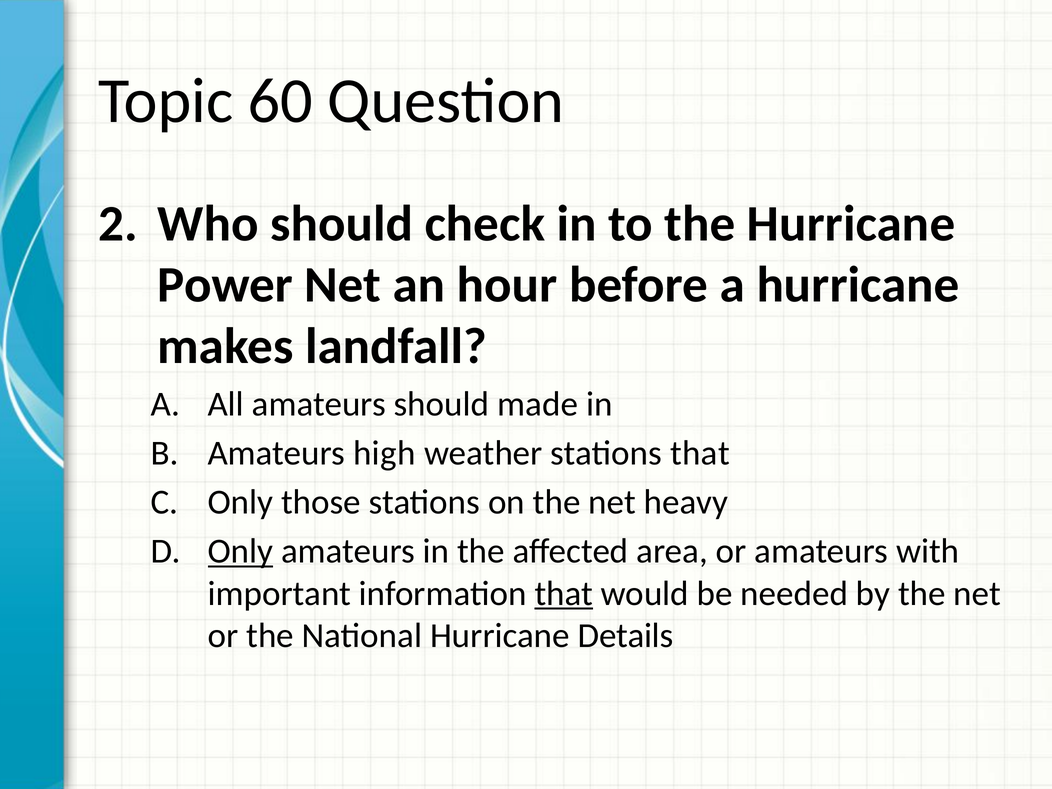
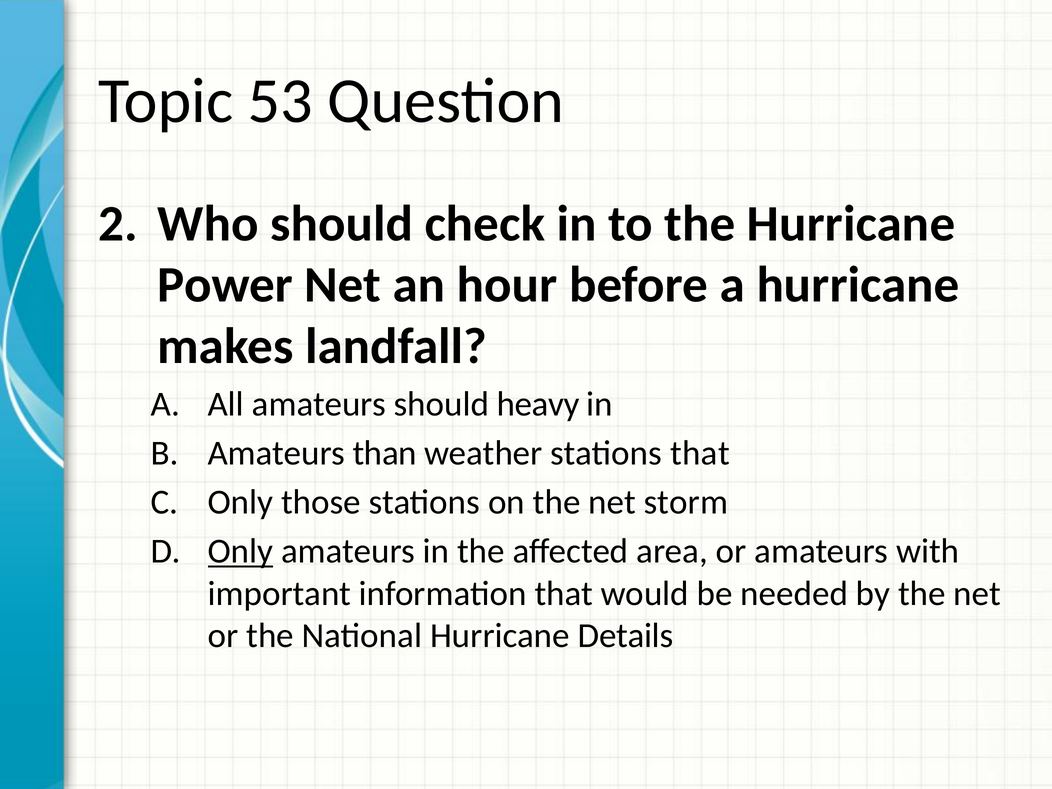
60: 60 -> 53
made: made -> heavy
high: high -> than
heavy: heavy -> storm
that at (564, 593) underline: present -> none
